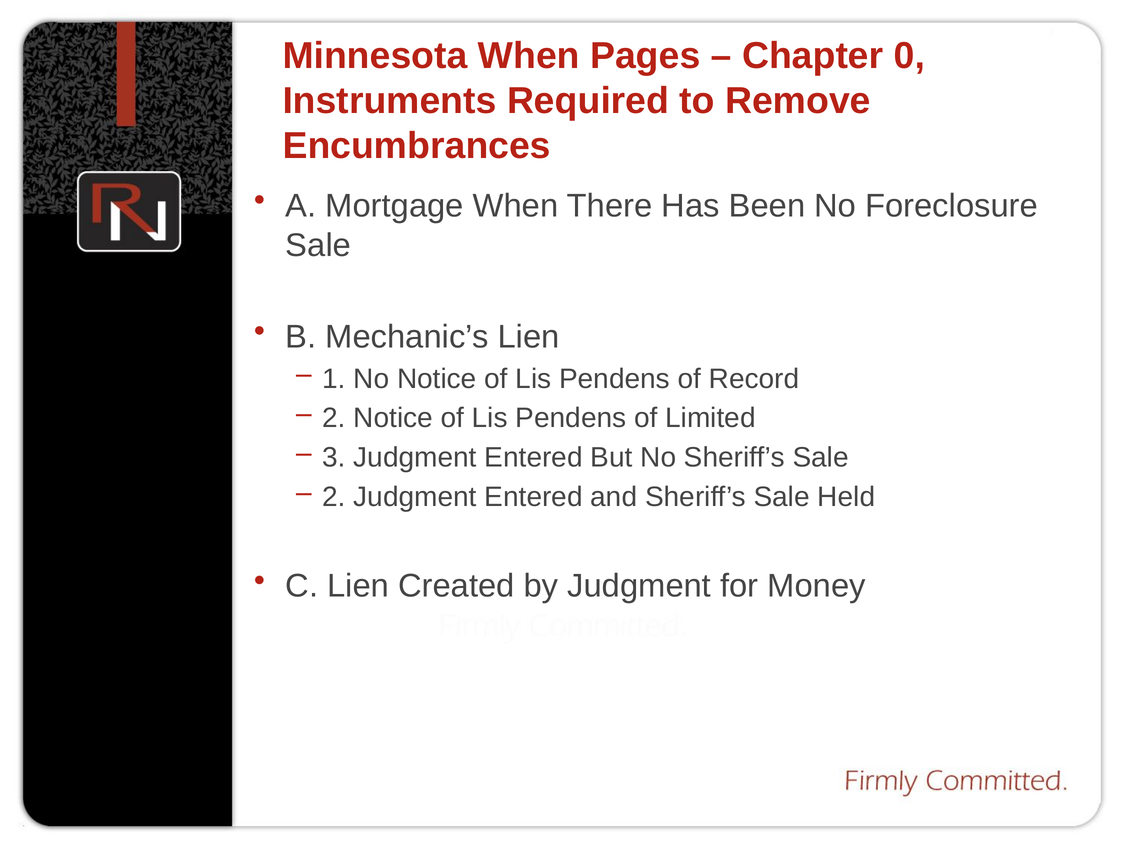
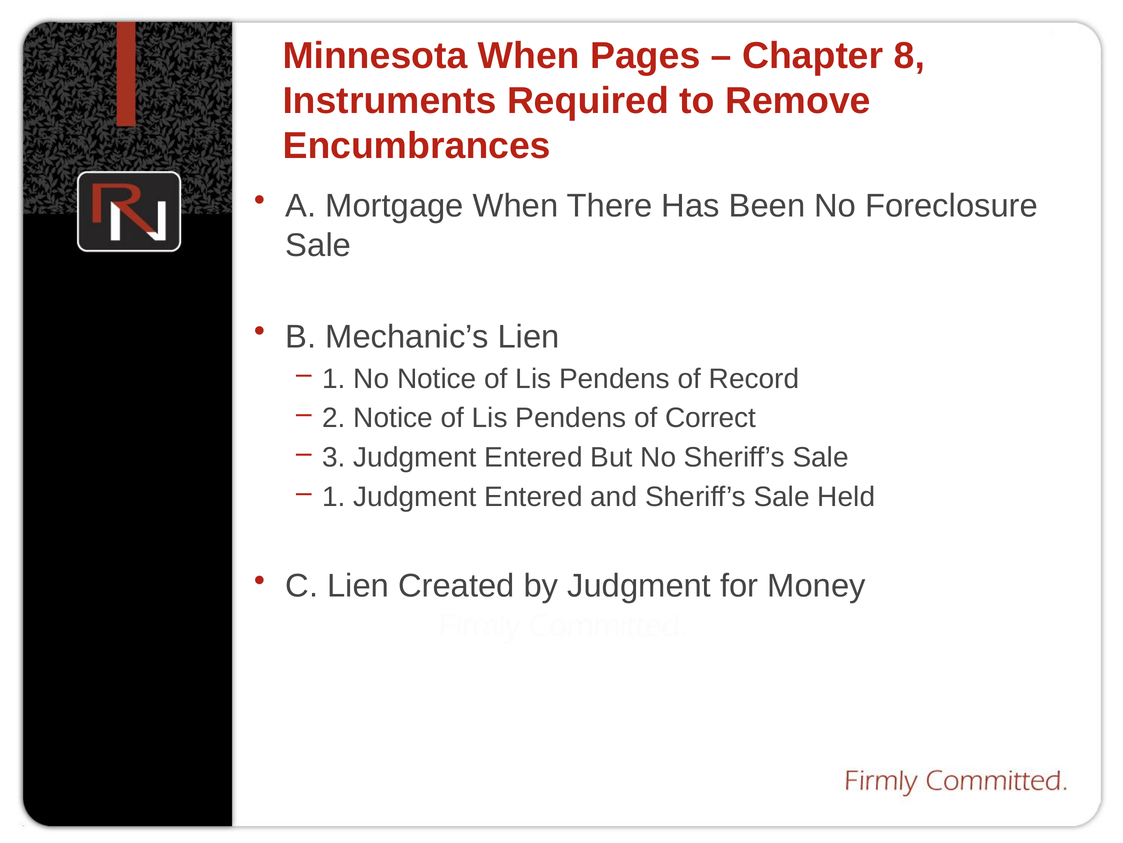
0: 0 -> 8
Limited: Limited -> Correct
2 at (334, 496): 2 -> 1
